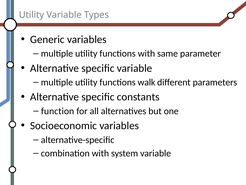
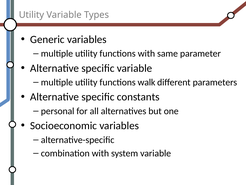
function: function -> personal
